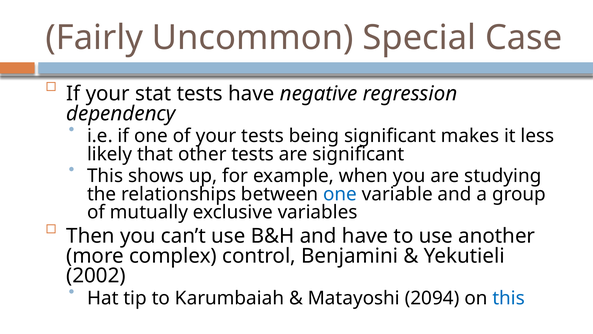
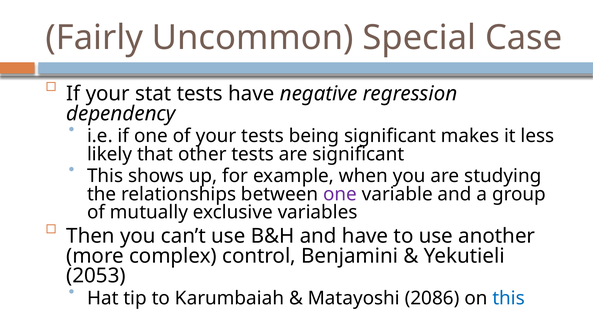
one at (340, 194) colour: blue -> purple
2002: 2002 -> 2053
2094: 2094 -> 2086
